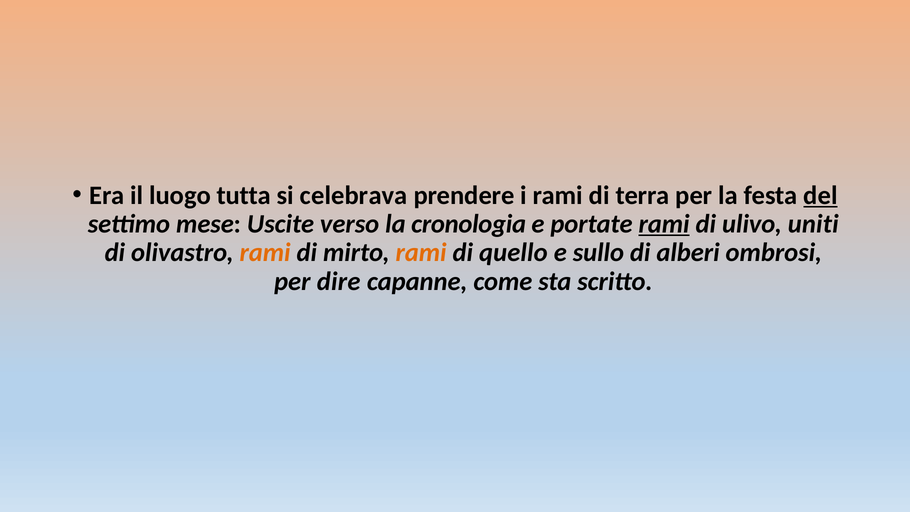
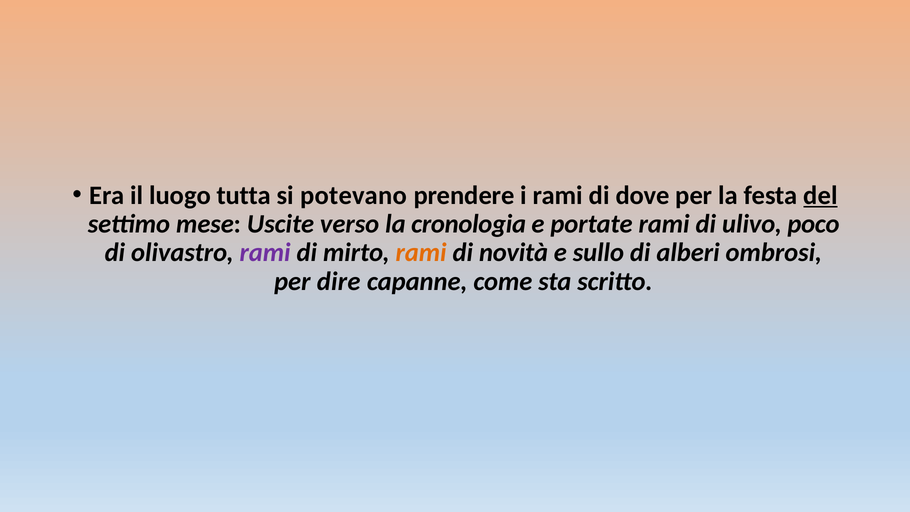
celebrava: celebrava -> potevano
terra: terra -> dove
rami at (664, 224) underline: present -> none
uniti: uniti -> poco
rami at (265, 253) colour: orange -> purple
quello: quello -> novità
